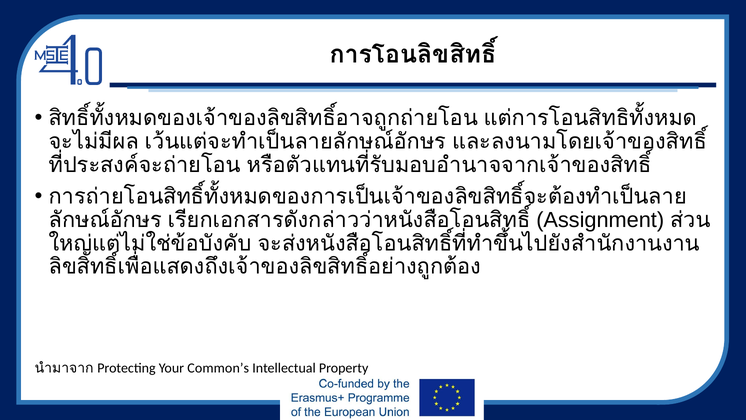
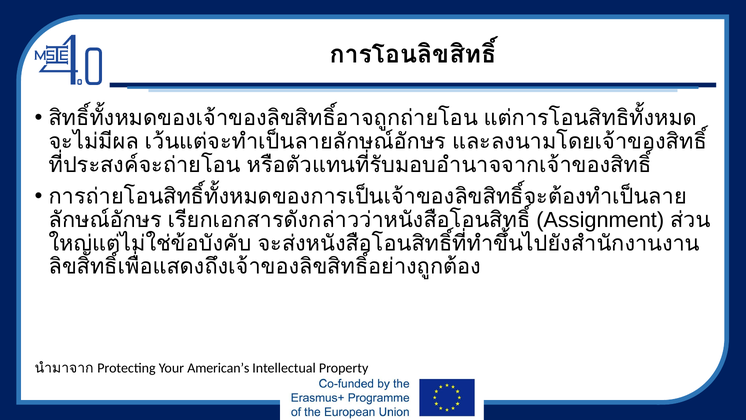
Common’s: Common’s -> American’s
